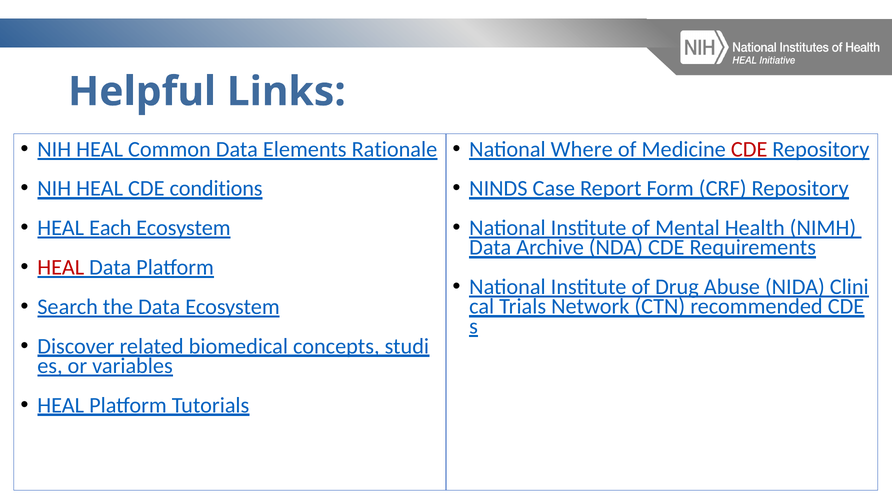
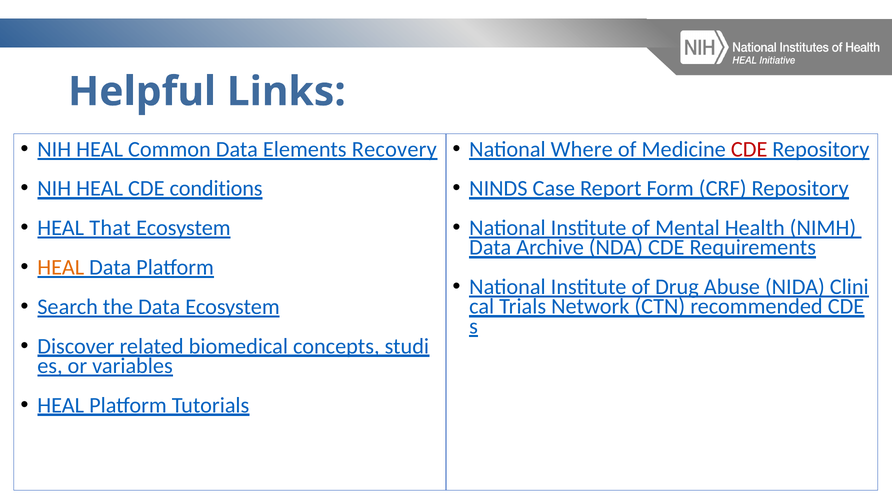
Rationale: Rationale -> Recovery
Each: Each -> That
HEAL at (61, 267) colour: red -> orange
